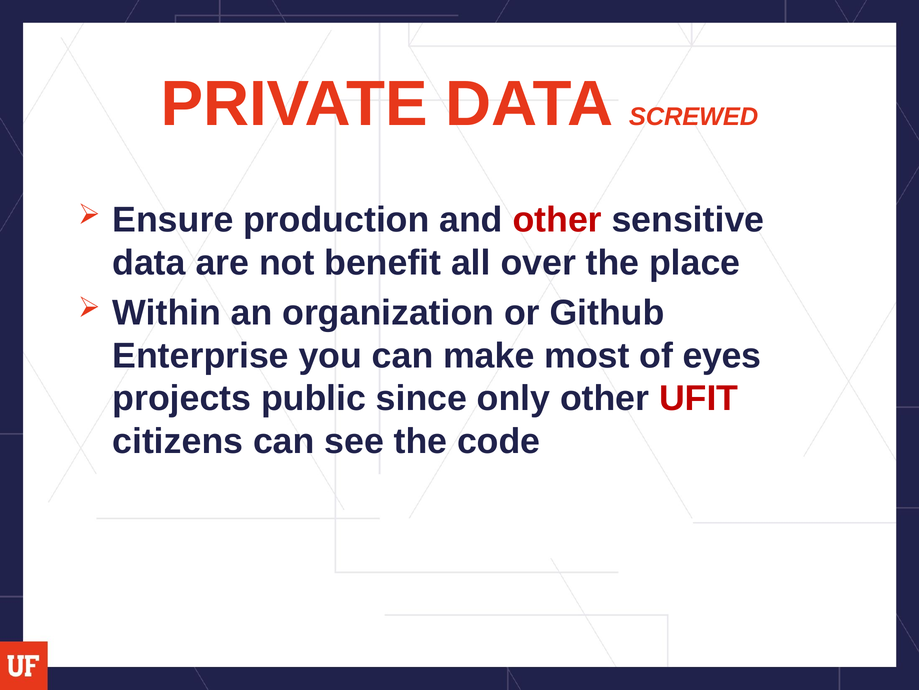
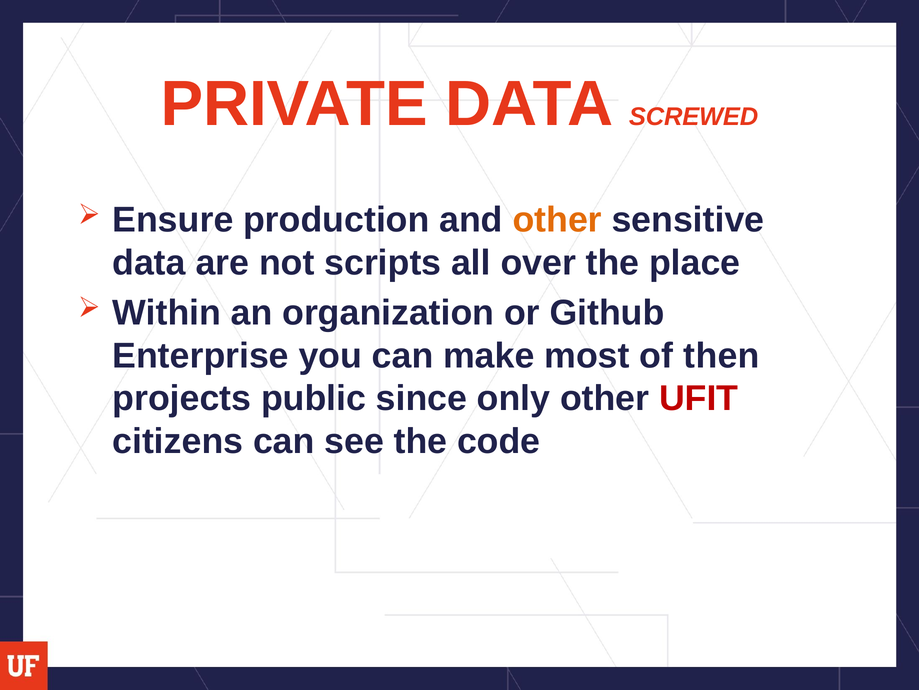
other at (557, 220) colour: red -> orange
benefit: benefit -> scripts
eyes: eyes -> then
